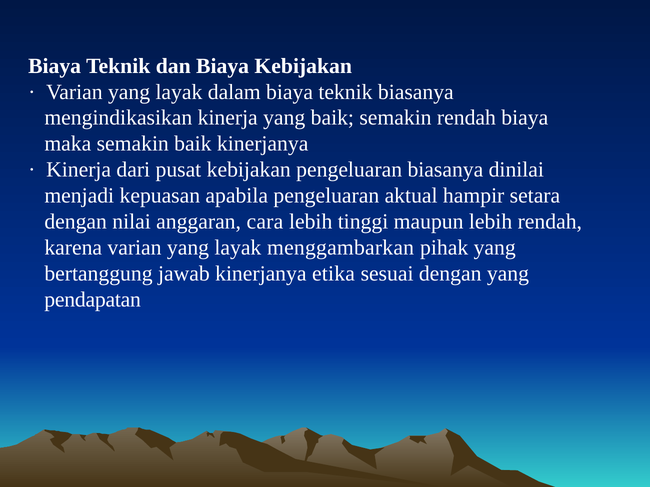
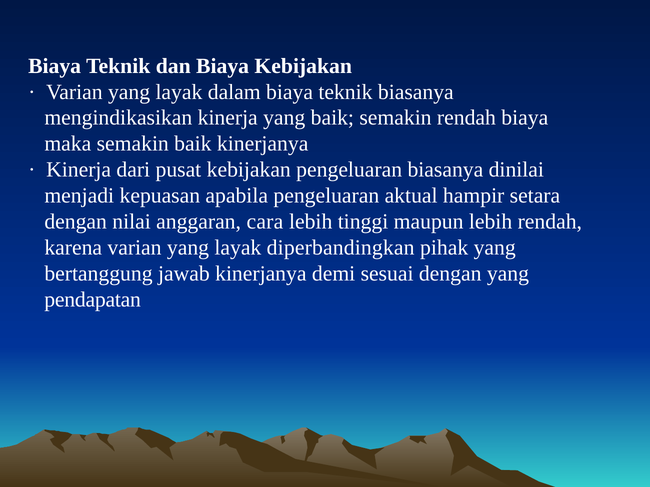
menggambarkan: menggambarkan -> diperbandingkan
etika: etika -> demi
